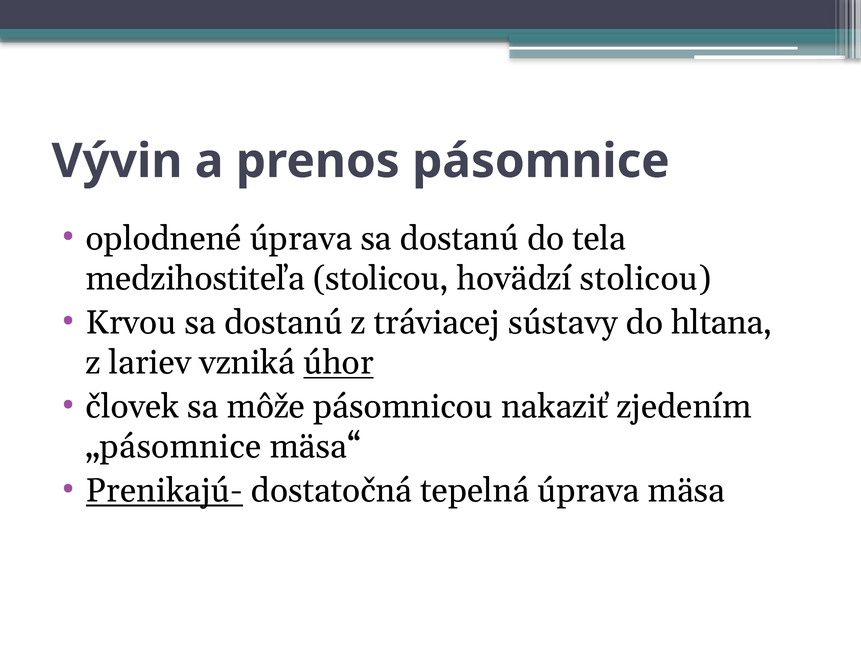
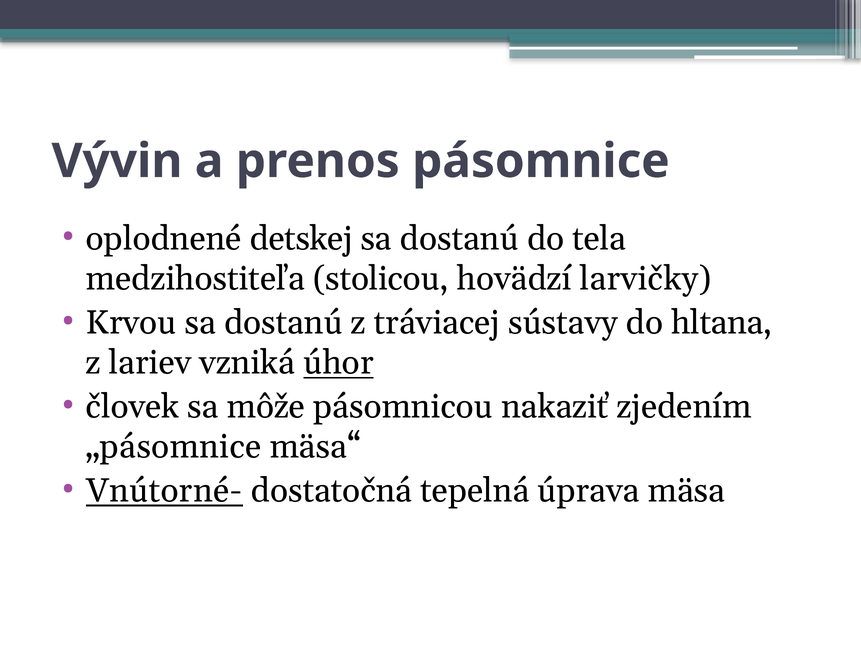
oplodnené úprava: úprava -> detskej
hovädzí stolicou: stolicou -> larvičky
Prenikajú-: Prenikajú- -> Vnútorné-
